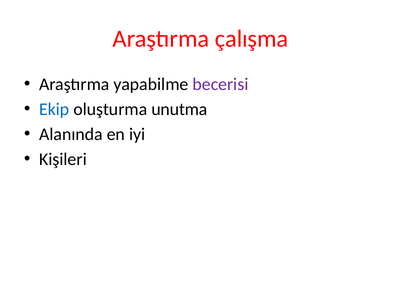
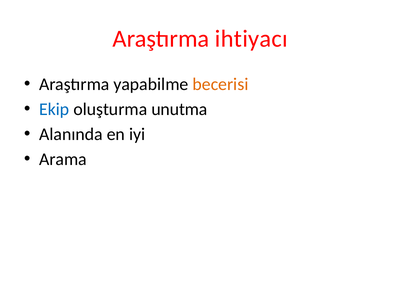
çalışma: çalışma -> ihtiyacı
becerisi colour: purple -> orange
Kişileri: Kişileri -> Arama
